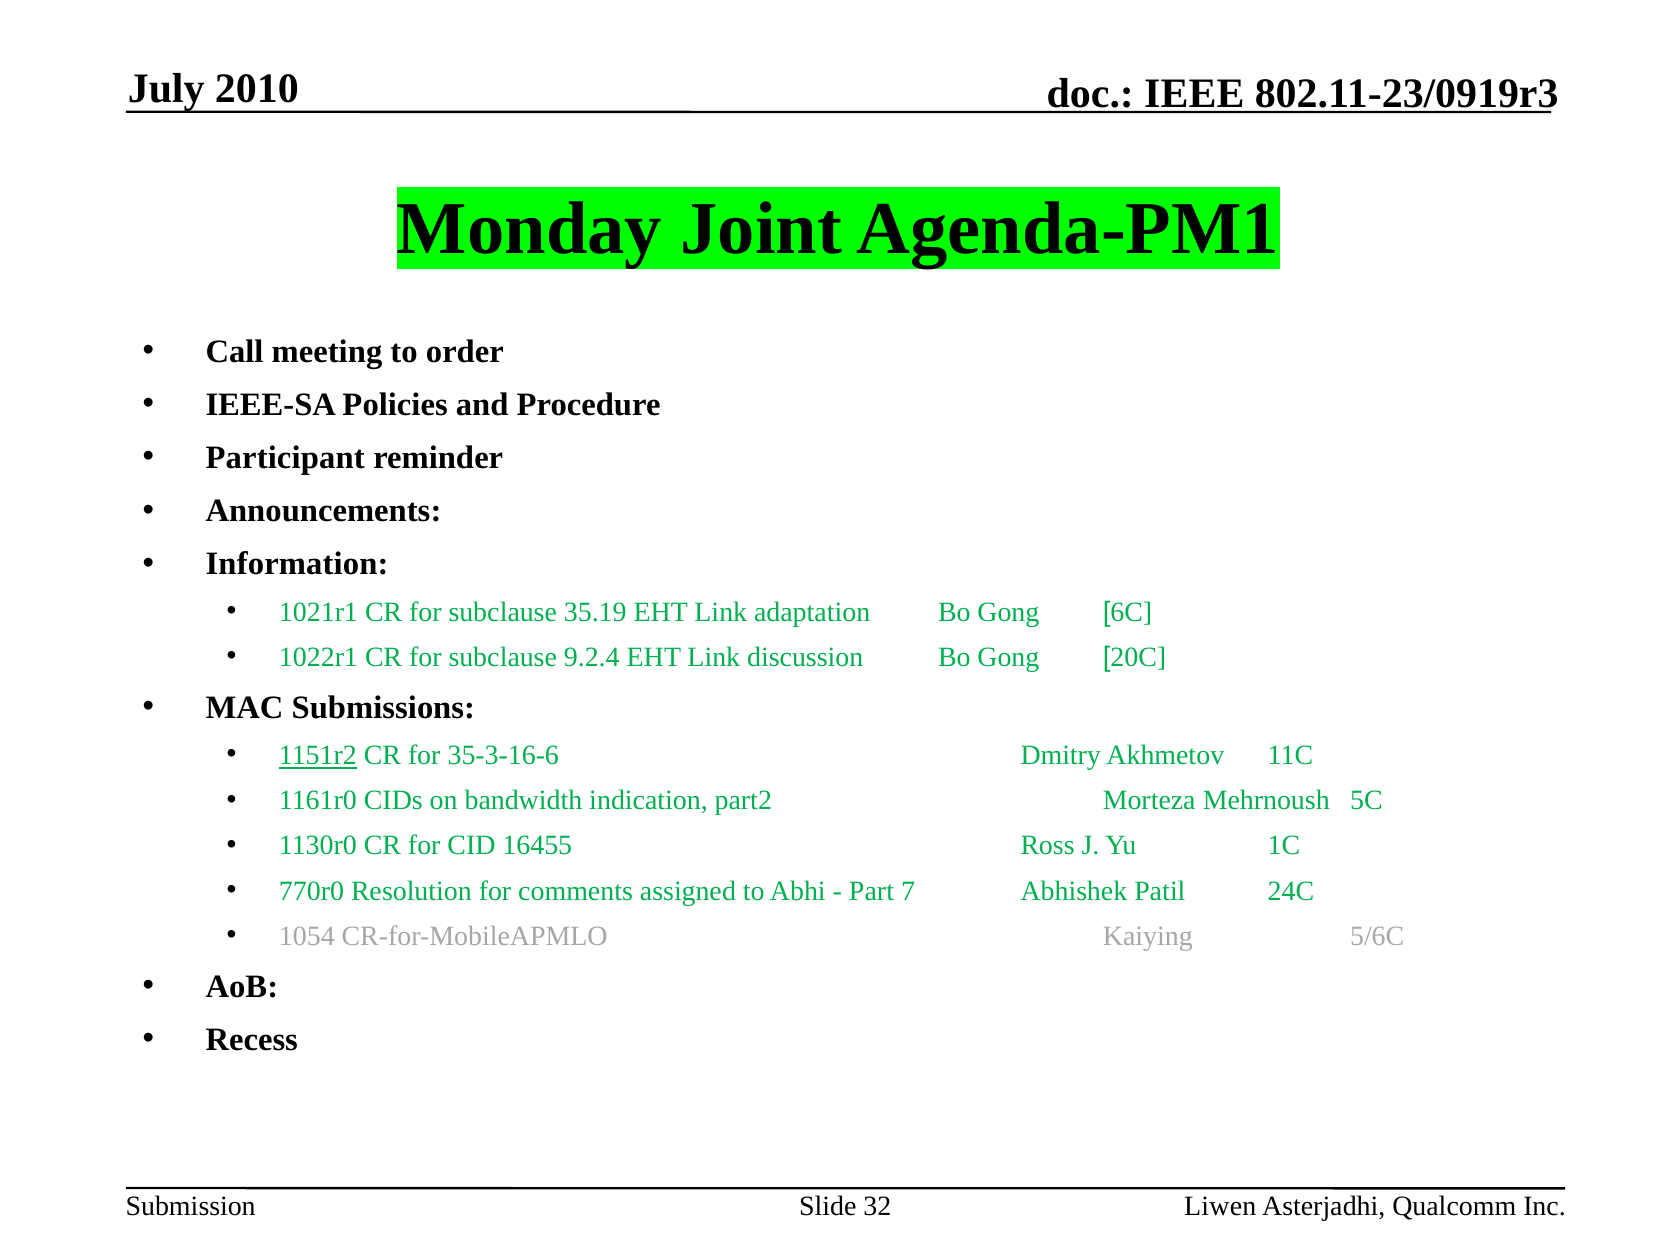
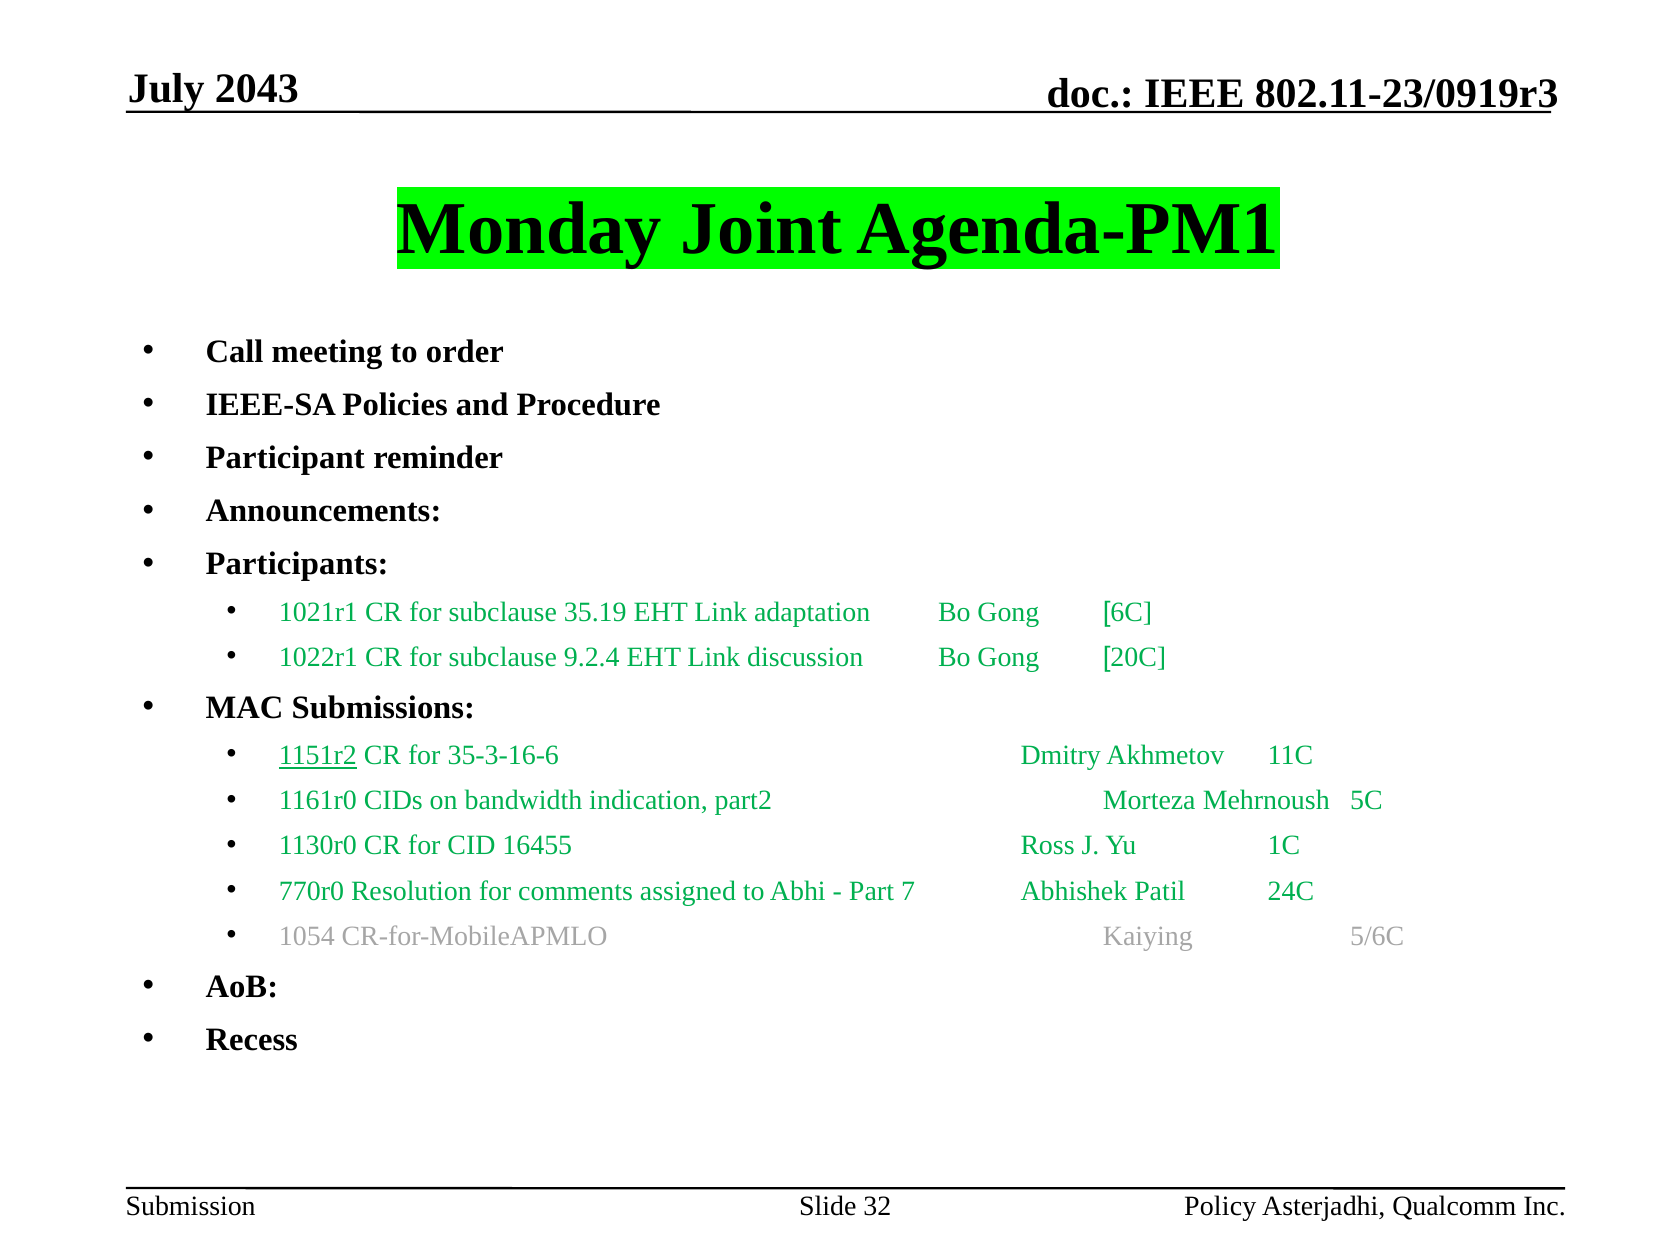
2010: 2010 -> 2043
Information: Information -> Participants
Liwen: Liwen -> Policy
